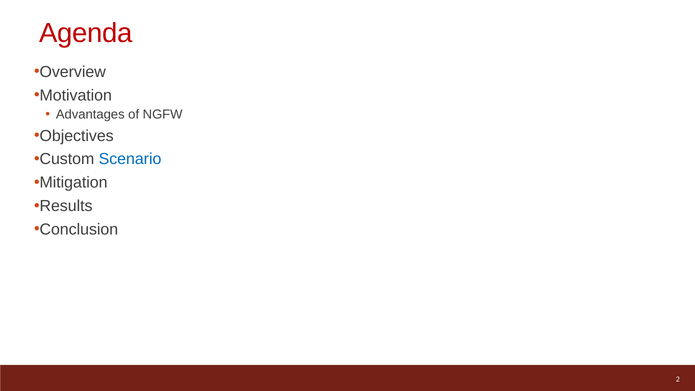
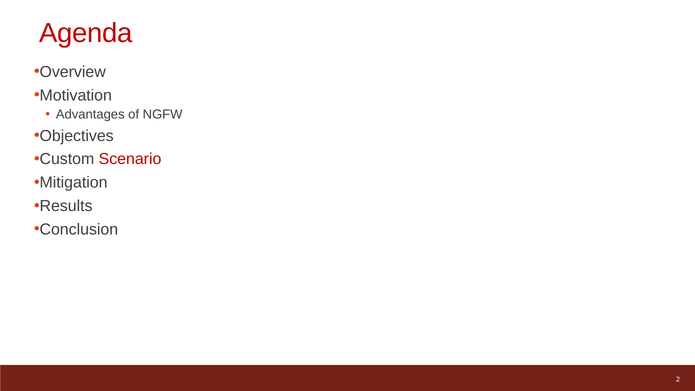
Scenario colour: blue -> red
